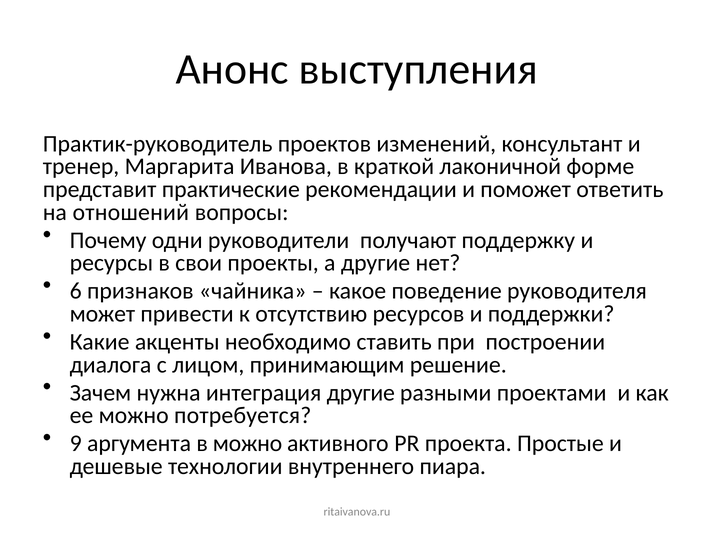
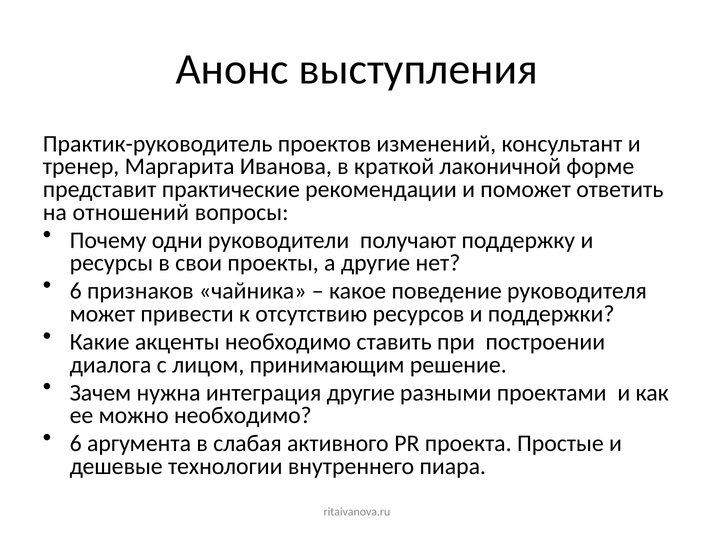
можно потребуется: потребуется -> необходимо
9 at (76, 443): 9 -> 6
в можно: можно -> слабая
